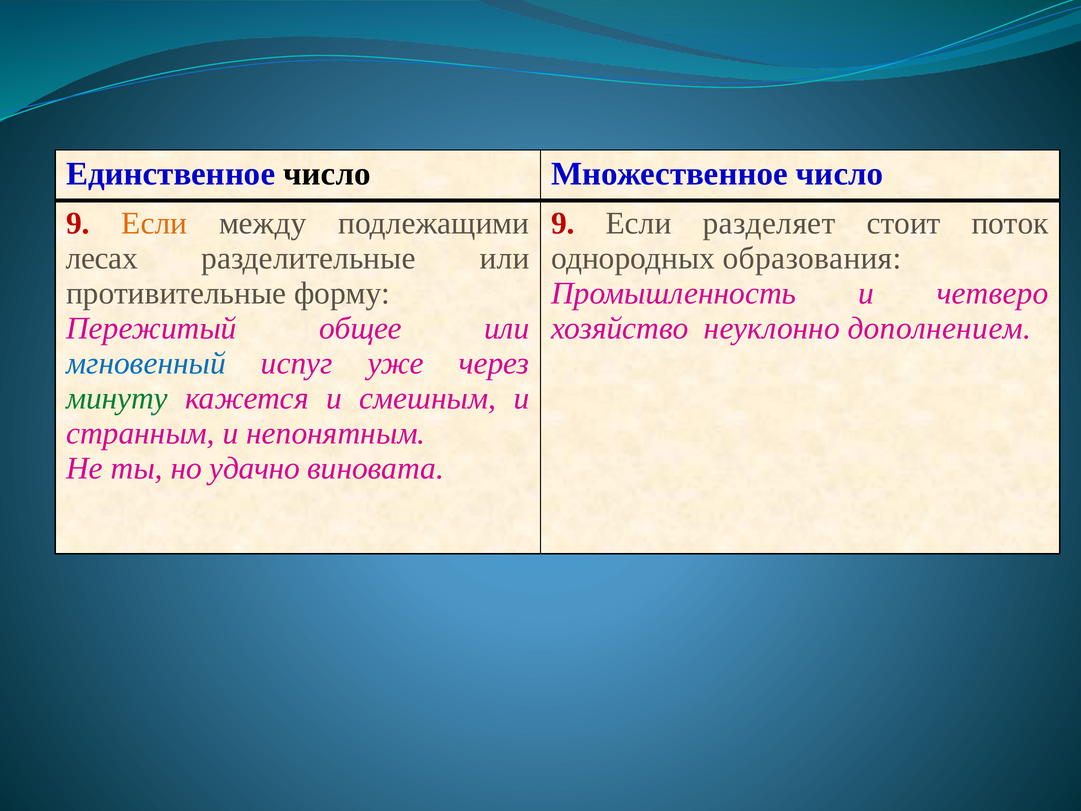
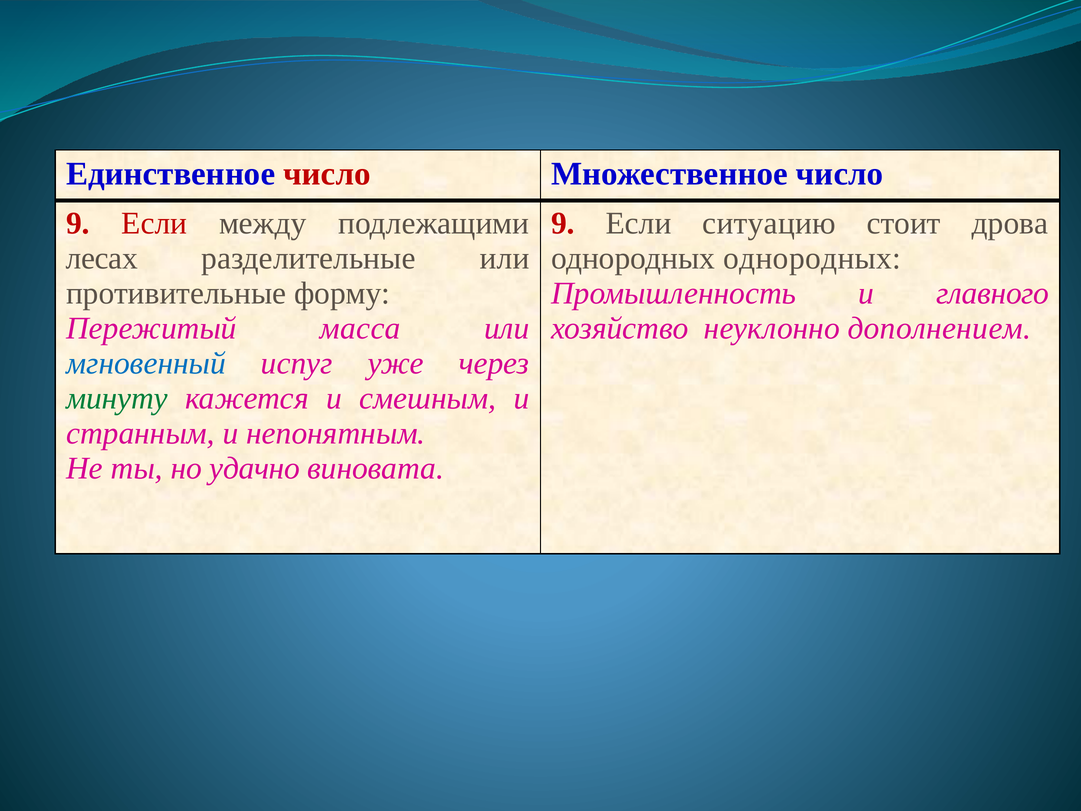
число at (327, 174) colour: black -> red
Если at (154, 223) colour: orange -> red
разделяет: разделяет -> ситуацию
поток: поток -> дрова
однородных образования: образования -> однородных
четверо: четверо -> главного
общее: общее -> масса
